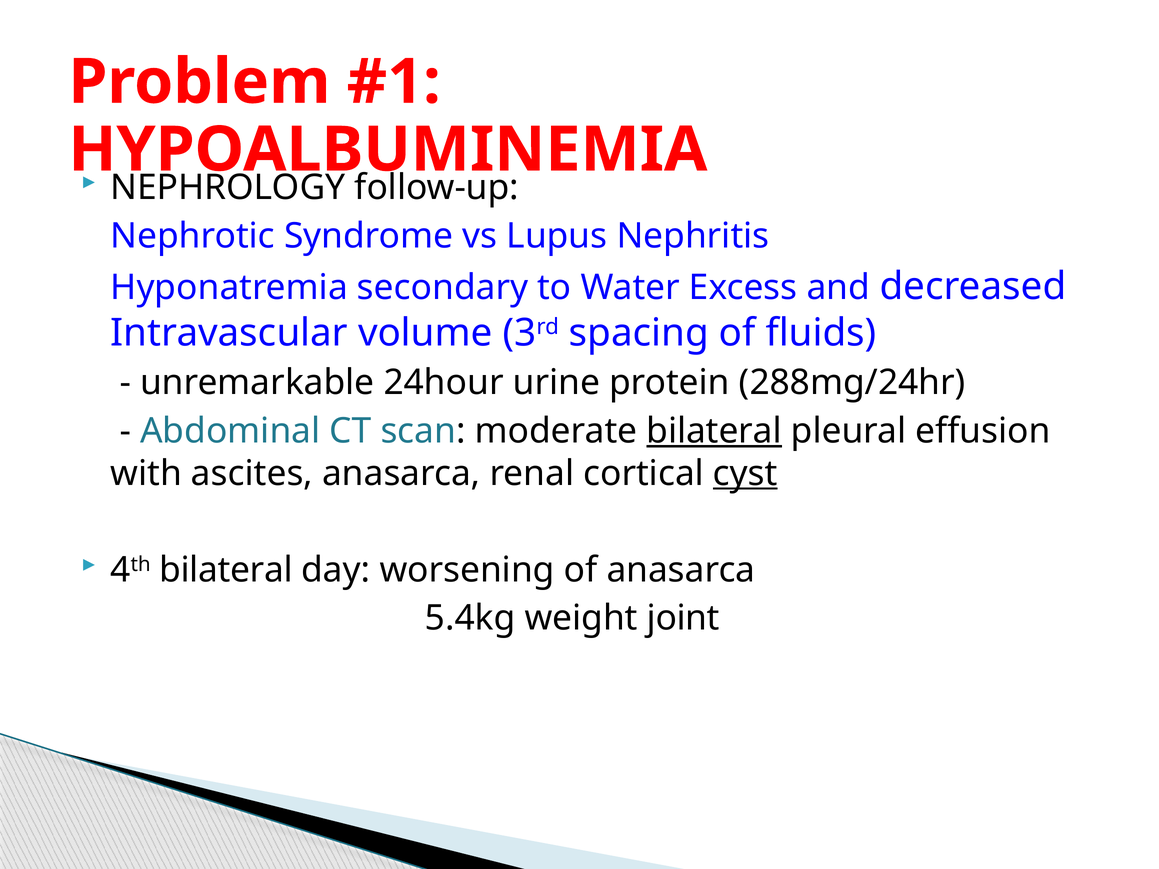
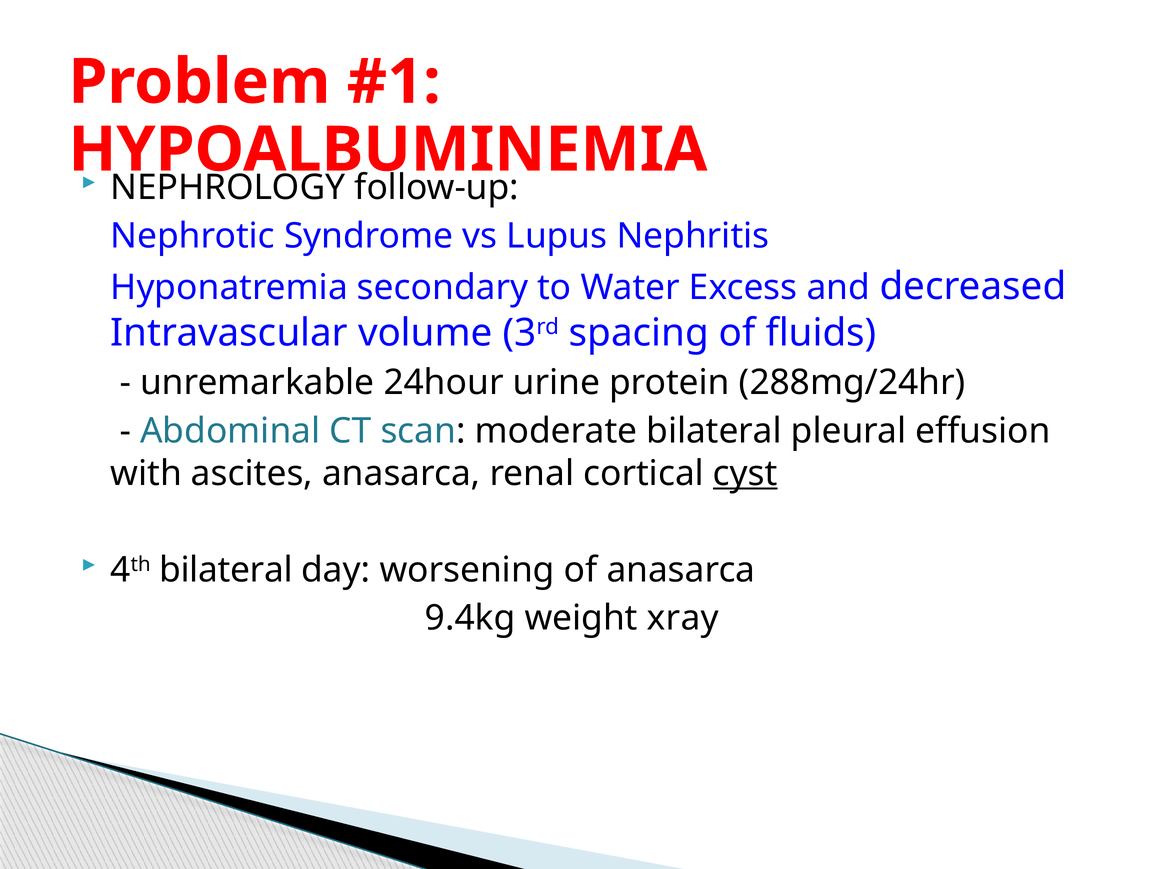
bilateral at (714, 431) underline: present -> none
5.4kg: 5.4kg -> 9.4kg
joint: joint -> xray
